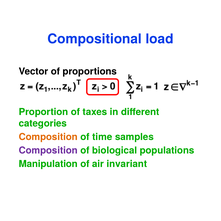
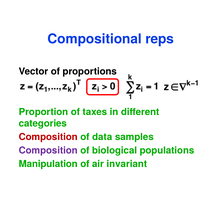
load: load -> reps
Composition at (48, 137) colour: orange -> red
time: time -> data
